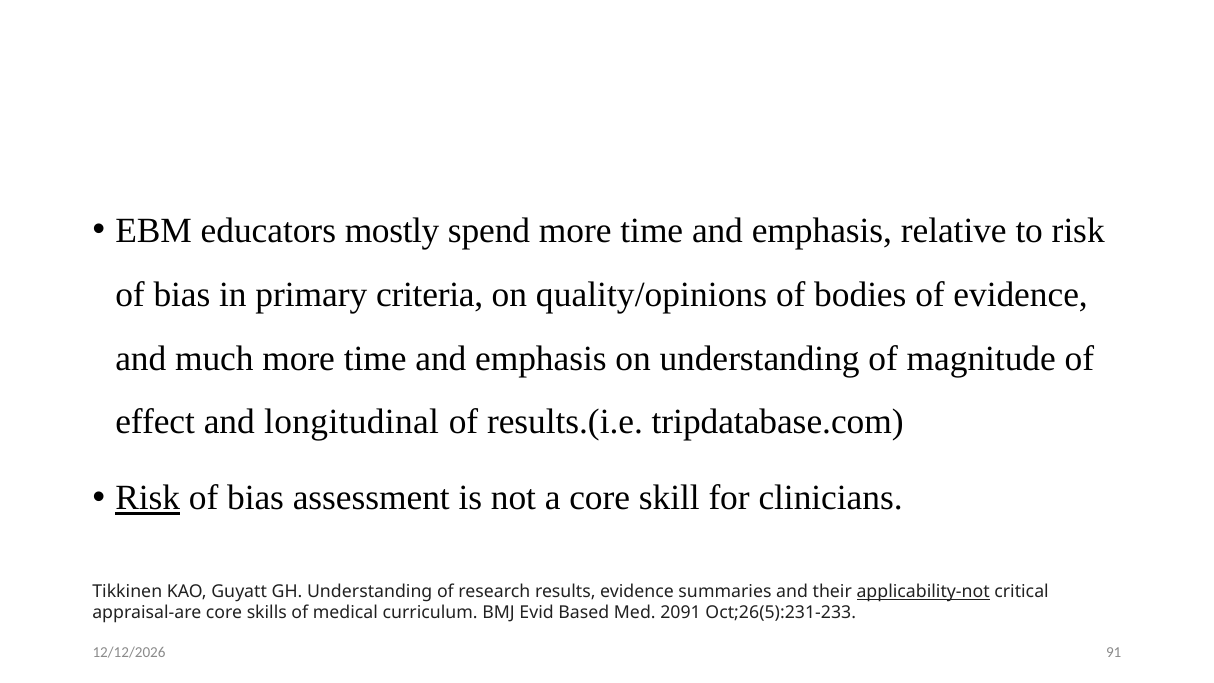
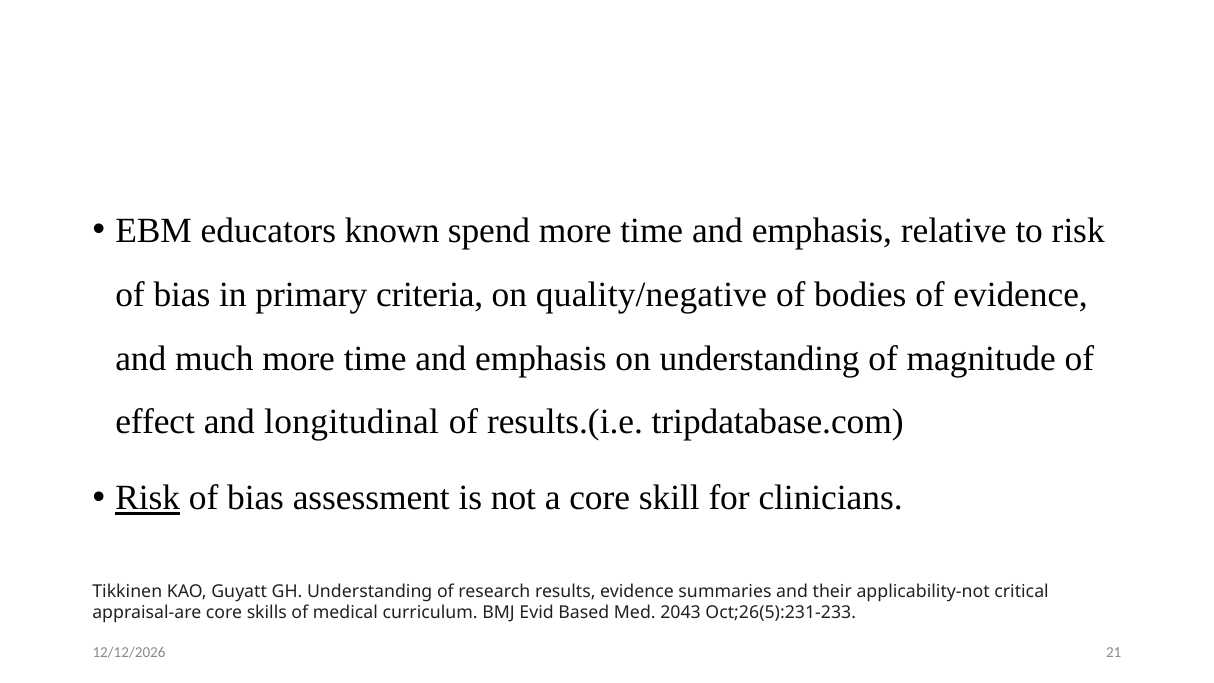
mostly: mostly -> known
quality/opinions: quality/opinions -> quality/negative
applicability-not underline: present -> none
2091: 2091 -> 2043
91: 91 -> 21
